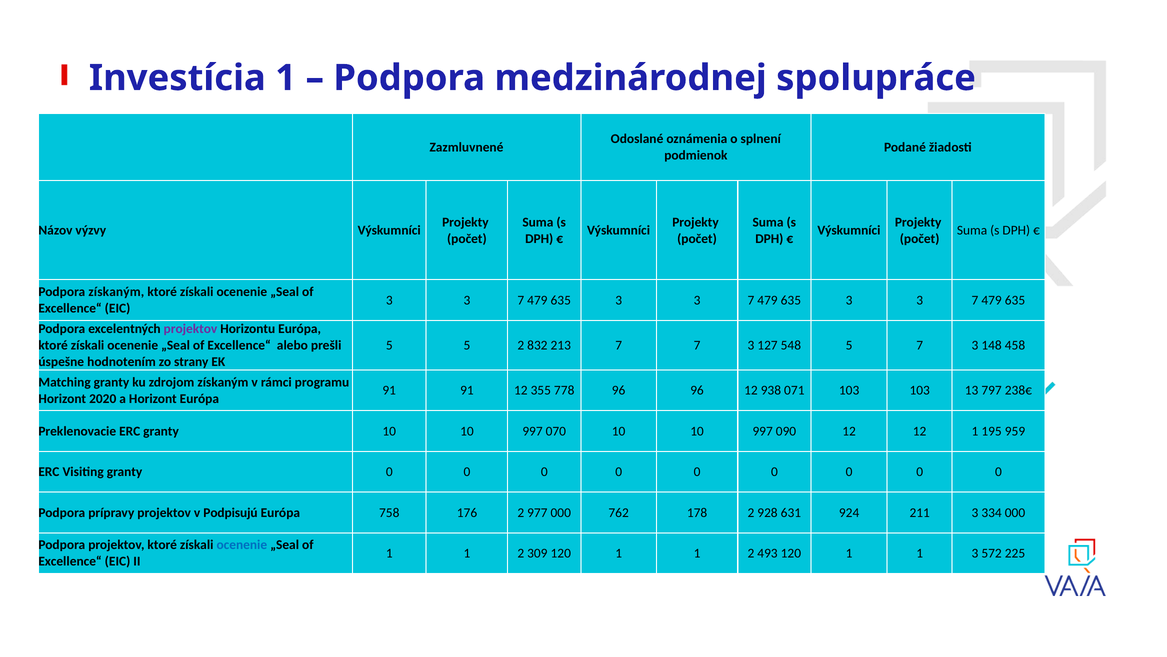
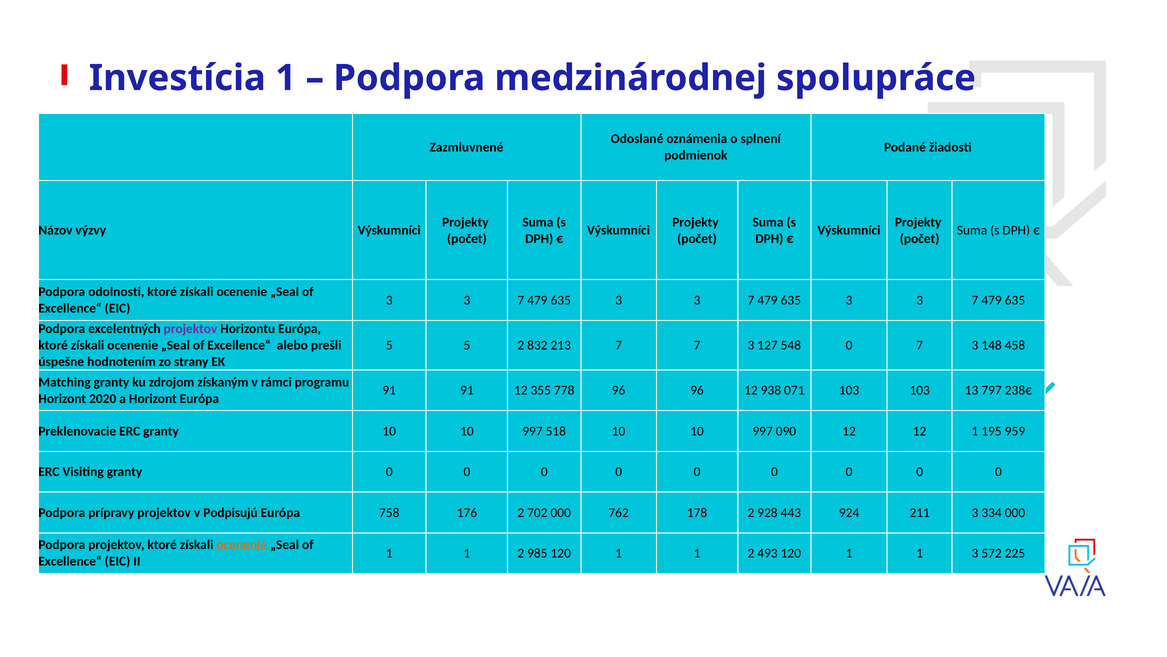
Podpora získaným: získaným -> odolnosti
548 5: 5 -> 0
070: 070 -> 518
977: 977 -> 702
631: 631 -> 443
ocenenie at (242, 545) colour: blue -> orange
309: 309 -> 985
